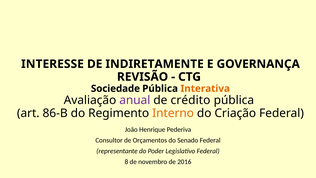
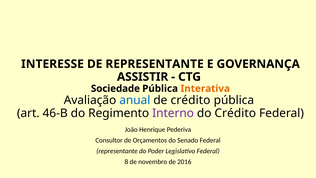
DE INDIRETAMENTE: INDIRETAMENTE -> REPRESENTANTE
REVISÃO: REVISÃO -> ASSISTIR
anual colour: purple -> blue
86-B: 86-B -> 46-B
Interno colour: orange -> purple
do Criação: Criação -> Crédito
